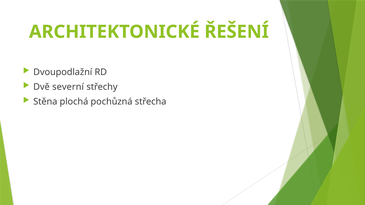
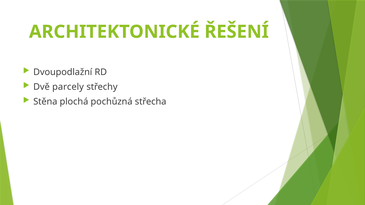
severní: severní -> parcely
